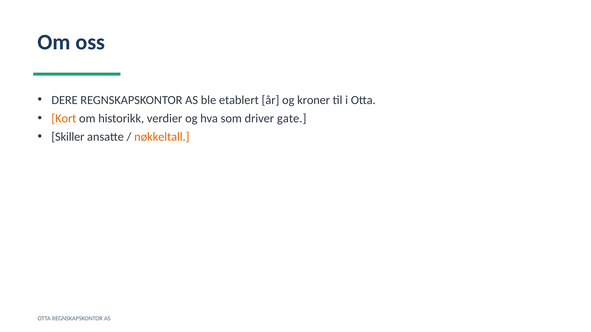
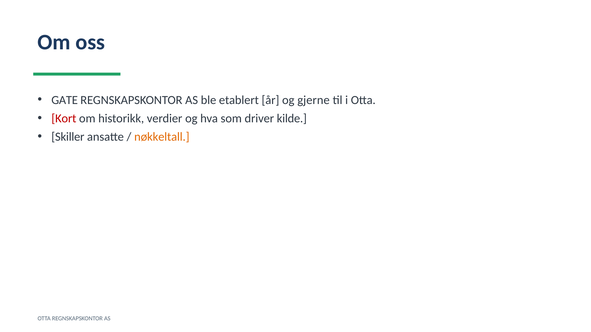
DERE: DERE -> GATE
kroner: kroner -> gjerne
Kort colour: orange -> red
gate: gate -> kilde
